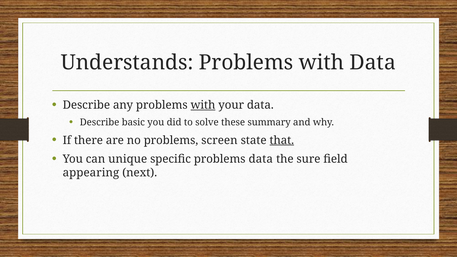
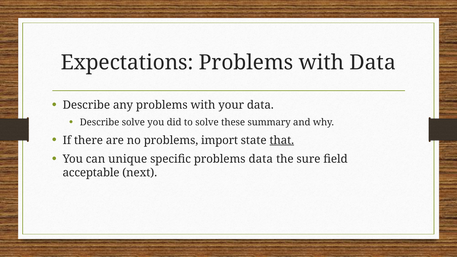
Understands: Understands -> Expectations
with at (203, 105) underline: present -> none
Describe basic: basic -> solve
screen: screen -> import
appearing: appearing -> acceptable
